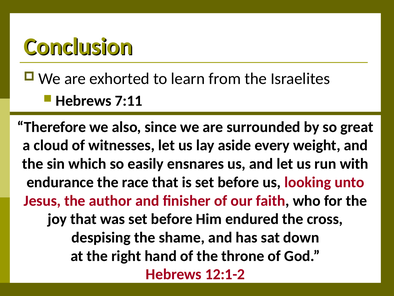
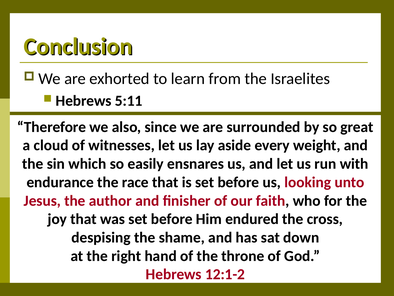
7:11: 7:11 -> 5:11
